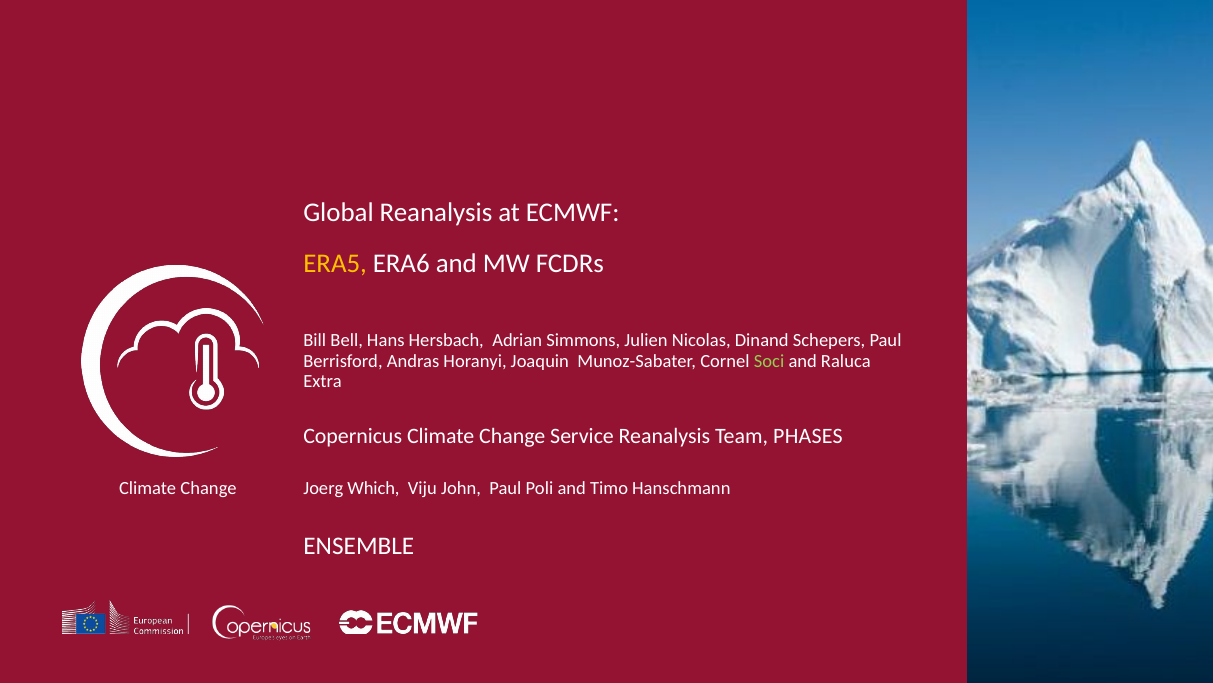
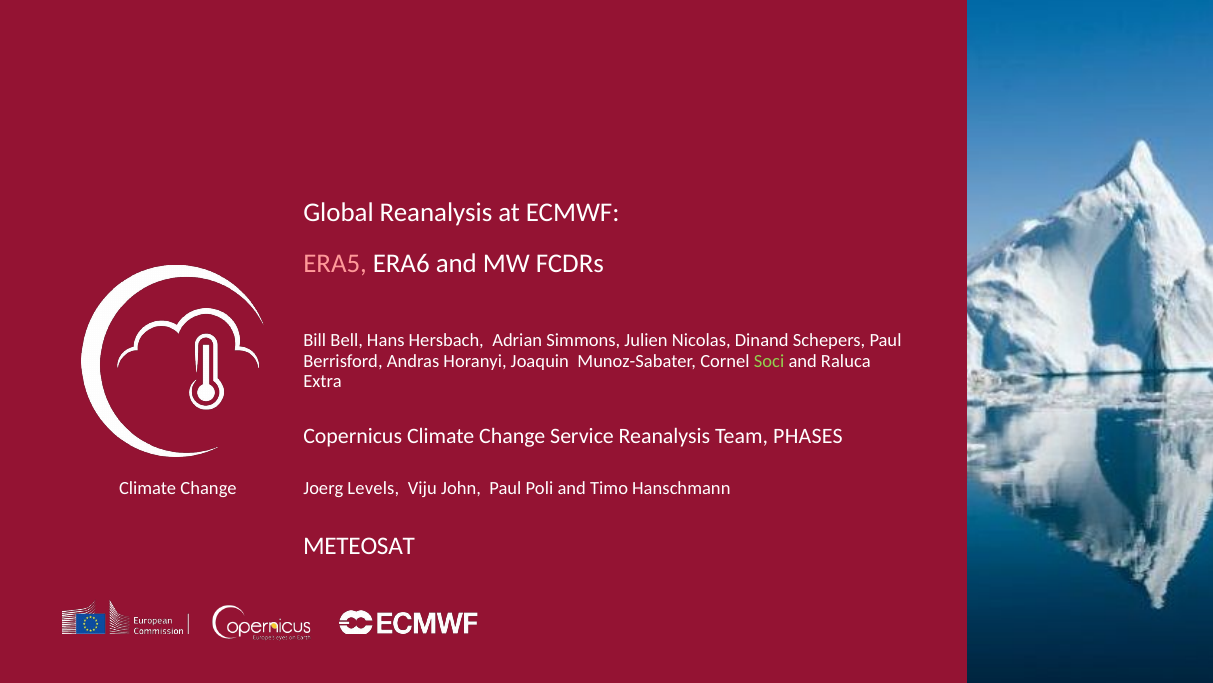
ERA5 colour: yellow -> pink
Which: Which -> Levels
ENSEMBLE: ENSEMBLE -> METEOSAT
